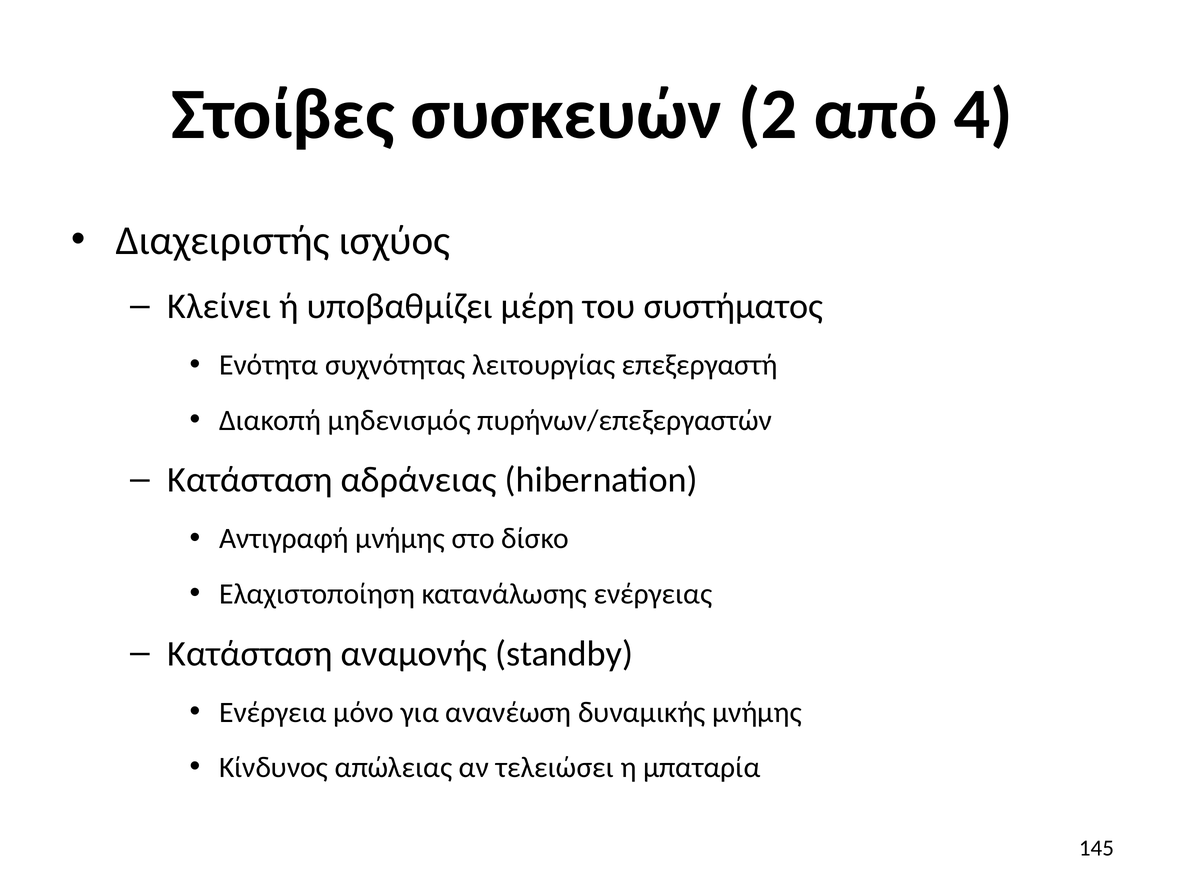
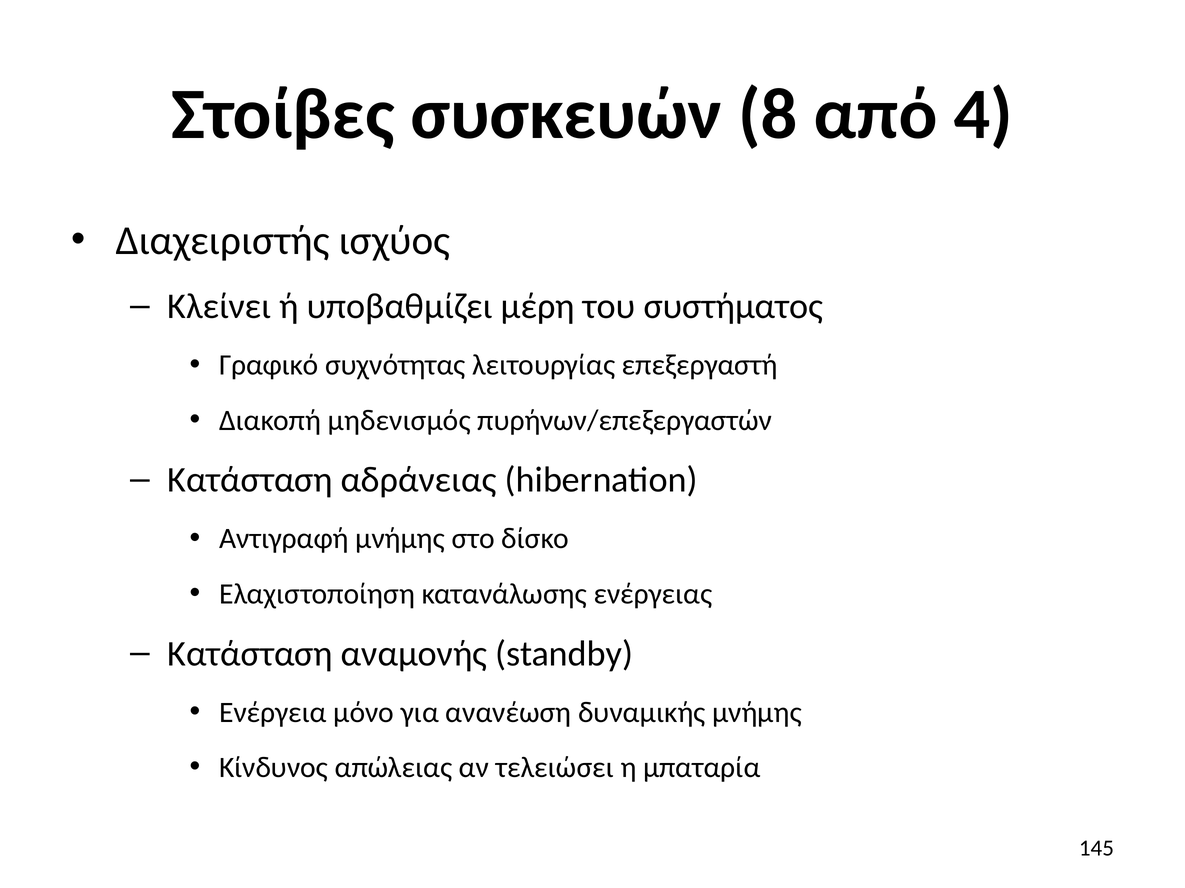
2: 2 -> 8
Ενότητα: Ενότητα -> Γραφικό
